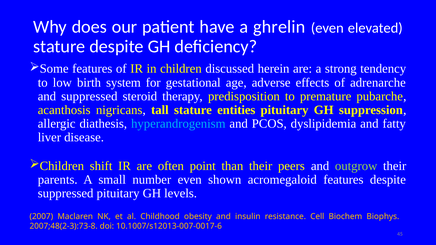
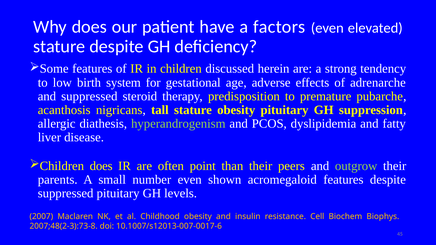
ghrelin: ghrelin -> factors
stature entities: entities -> obesity
hyperandrogenism colour: light blue -> light green
shift at (101, 166): shift -> does
